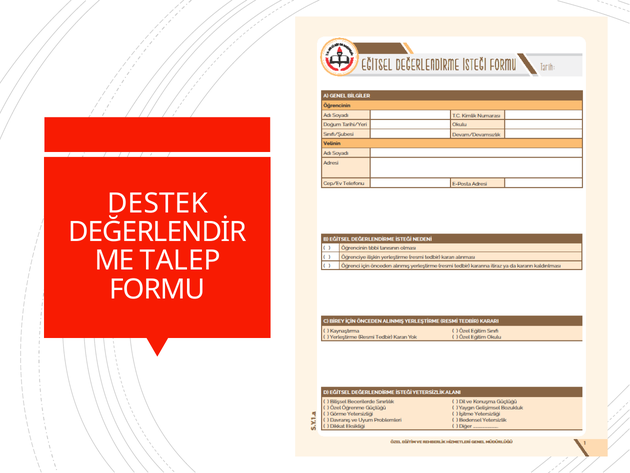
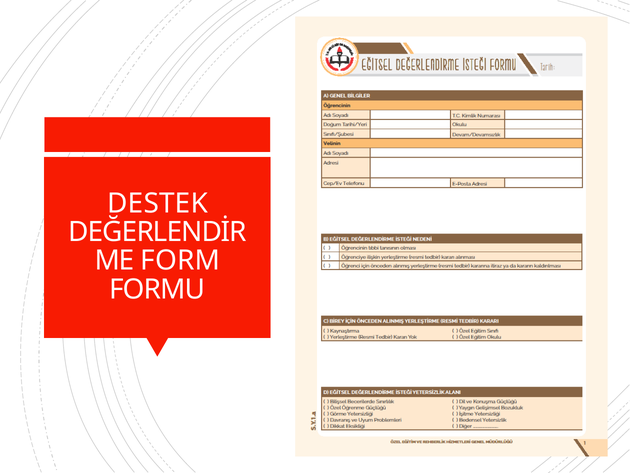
TALEP: TALEP -> FORM
